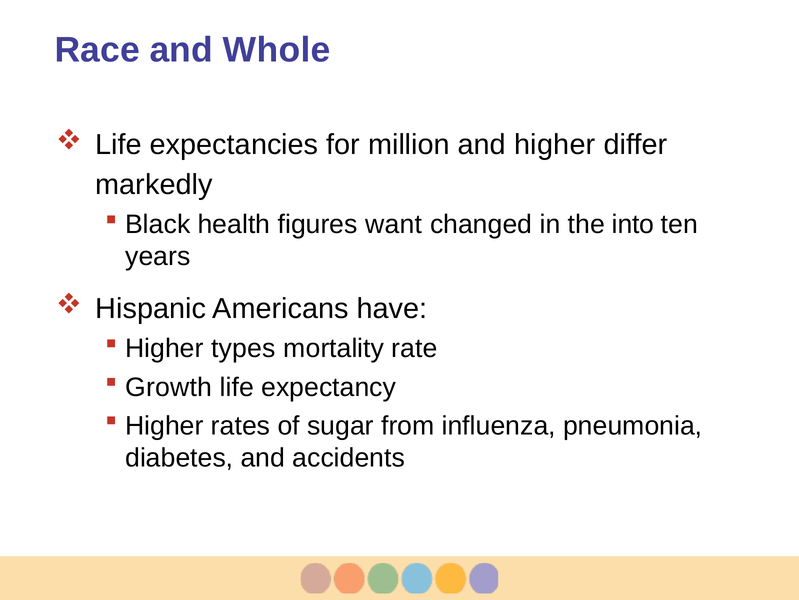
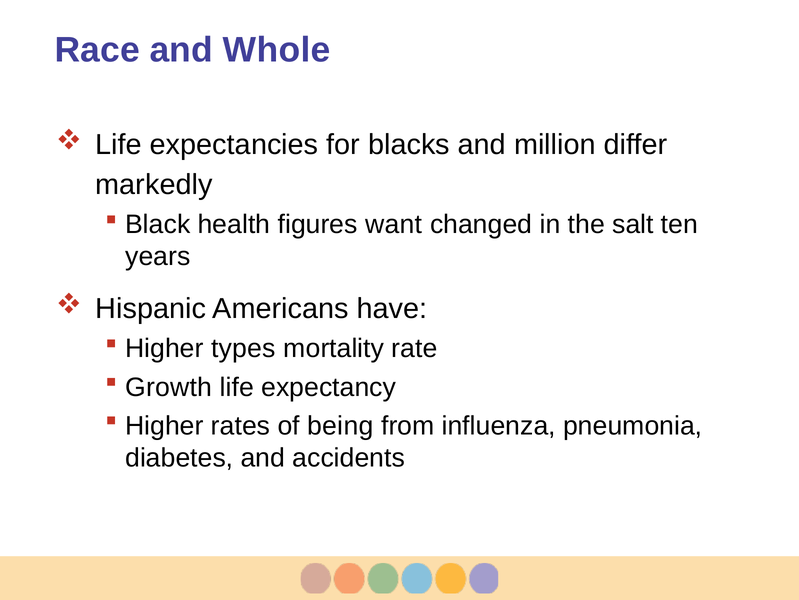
million: million -> blacks
and higher: higher -> million
into: into -> salt
sugar: sugar -> being
